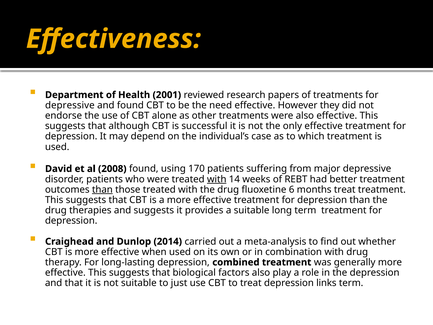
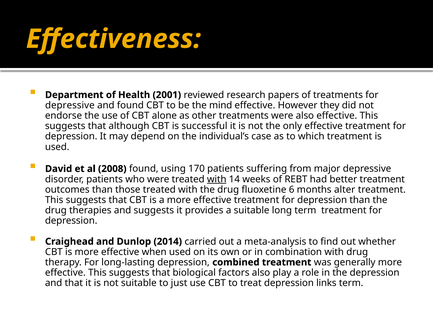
need: need -> mind
than at (102, 189) underline: present -> none
months treat: treat -> alter
